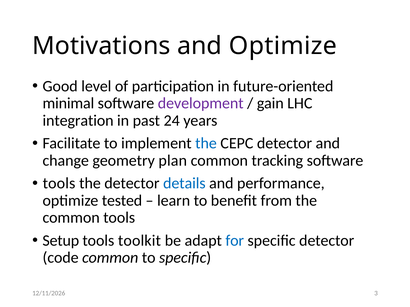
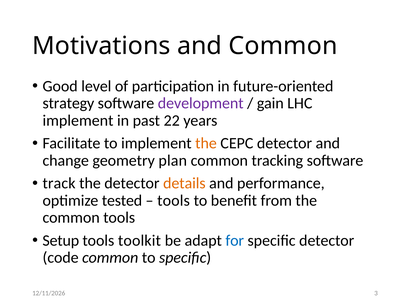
and Optimize: Optimize -> Common
minimal: minimal -> strategy
integration at (78, 121): integration -> implement
24: 24 -> 22
the at (206, 144) colour: blue -> orange
tools at (59, 184): tools -> track
details colour: blue -> orange
learn at (174, 201): learn -> tools
